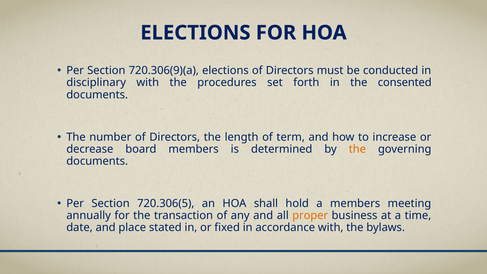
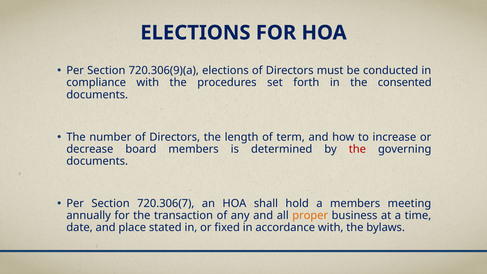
disciplinary: disciplinary -> compliance
the at (357, 149) colour: orange -> red
720.306(5: 720.306(5 -> 720.306(7
